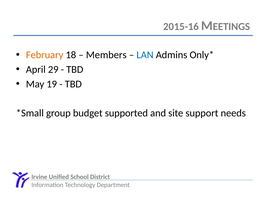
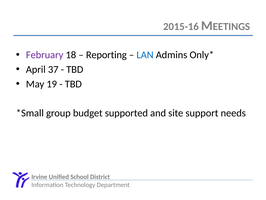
February colour: orange -> purple
Members: Members -> Reporting
29: 29 -> 37
